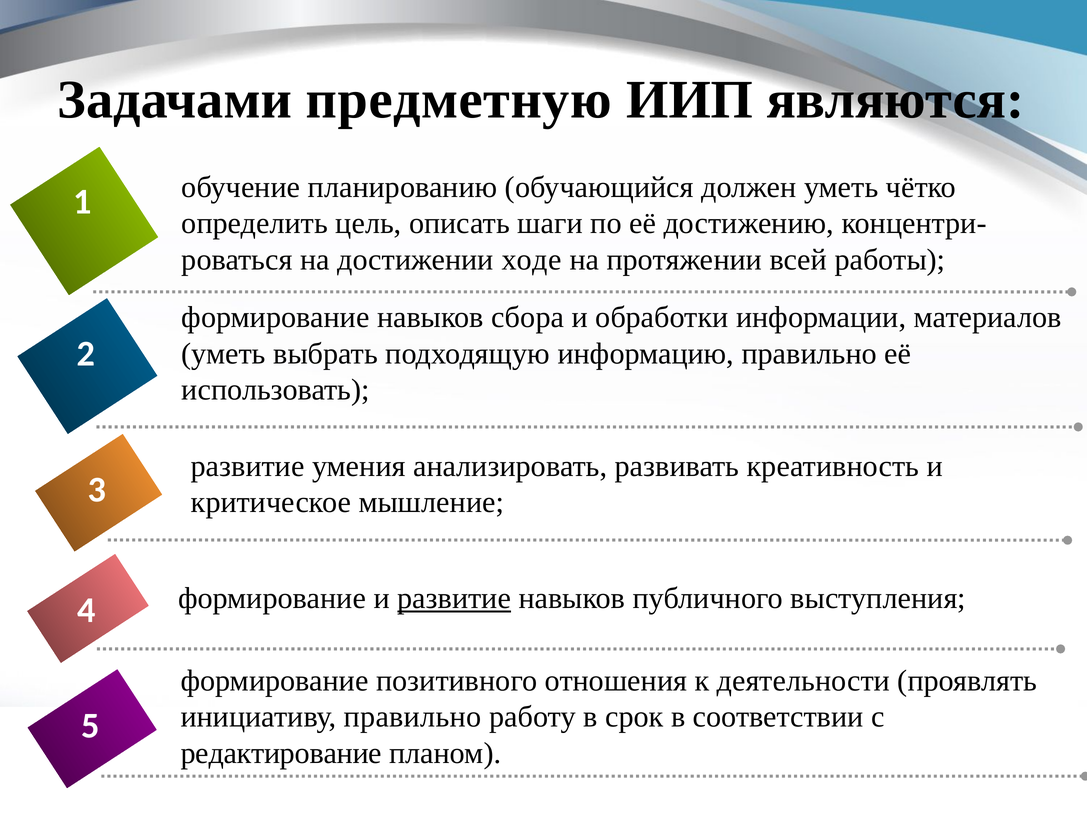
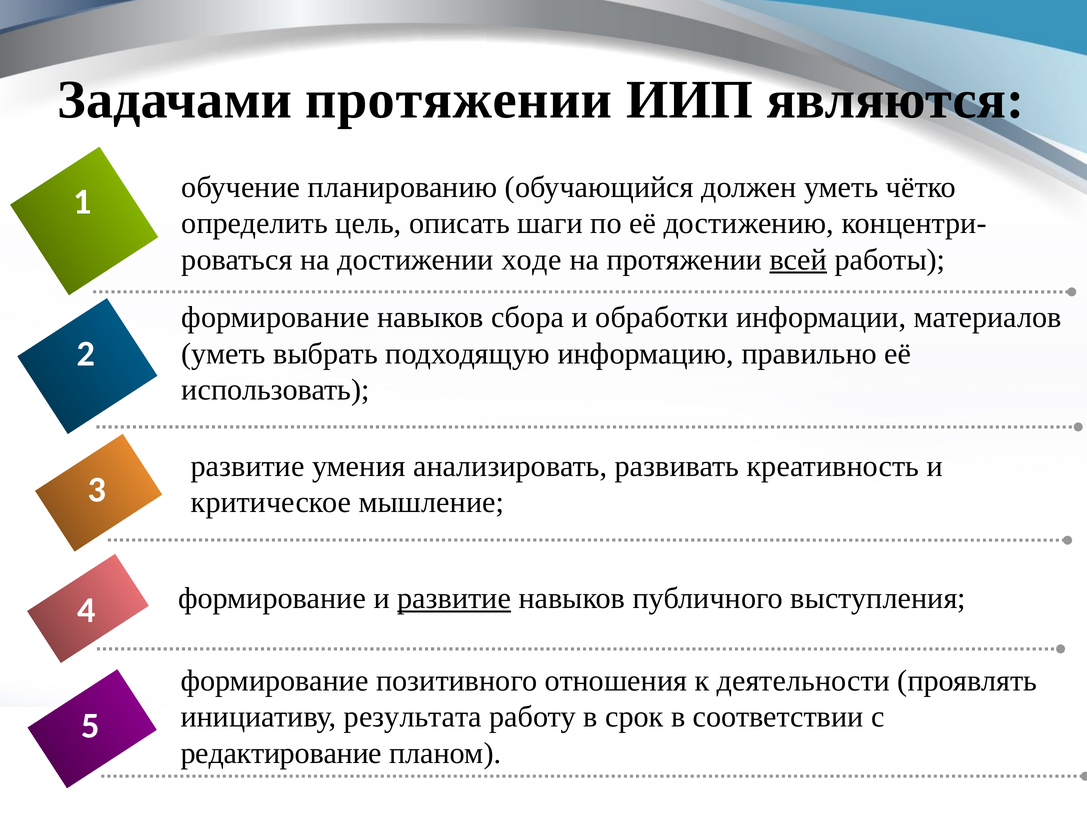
предметную at (459, 100): предметную -> протяжении
всей underline: none -> present
инициативу правильно: правильно -> результата
